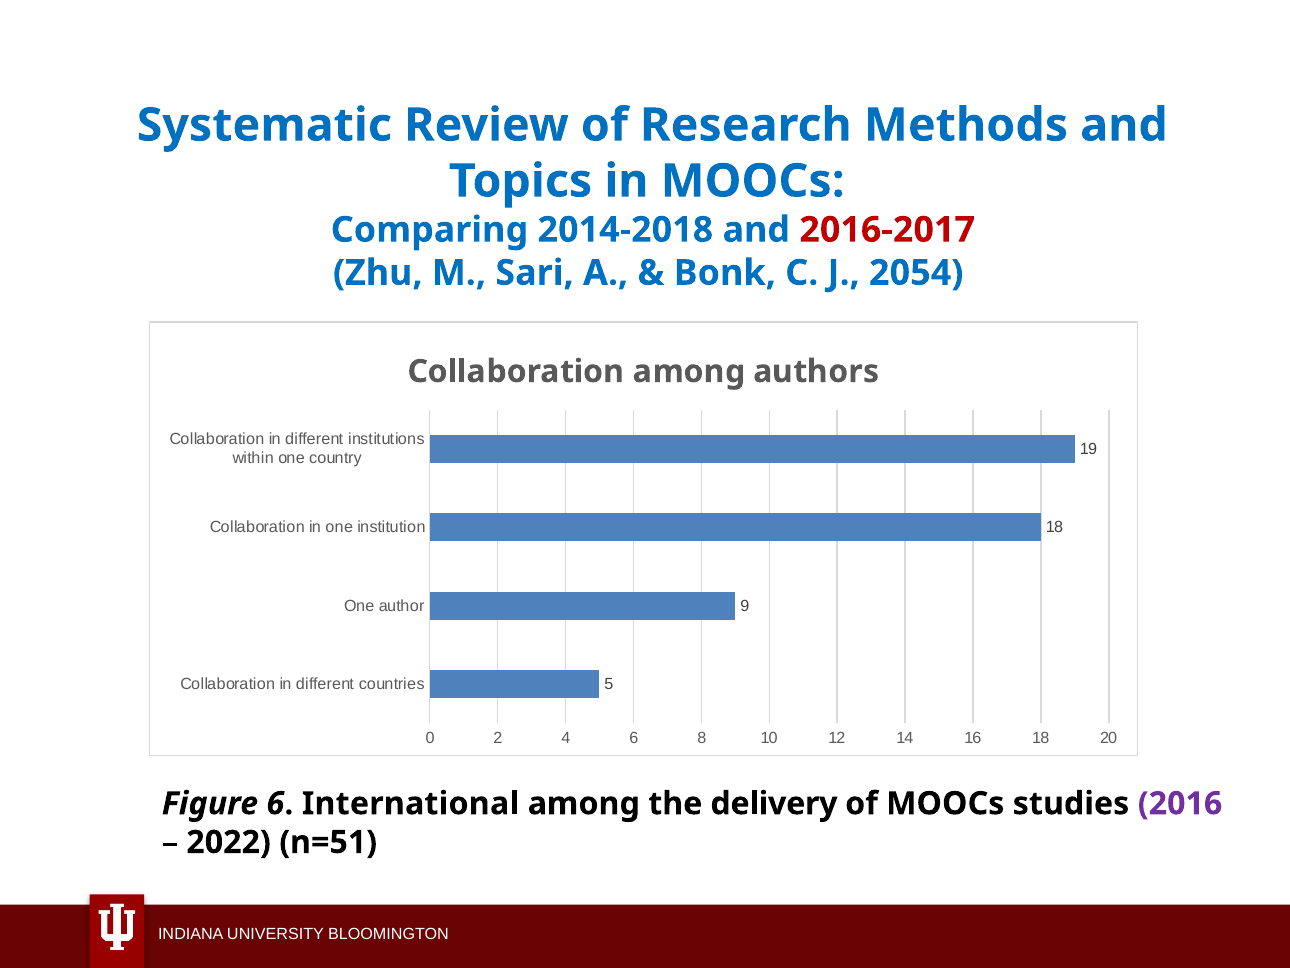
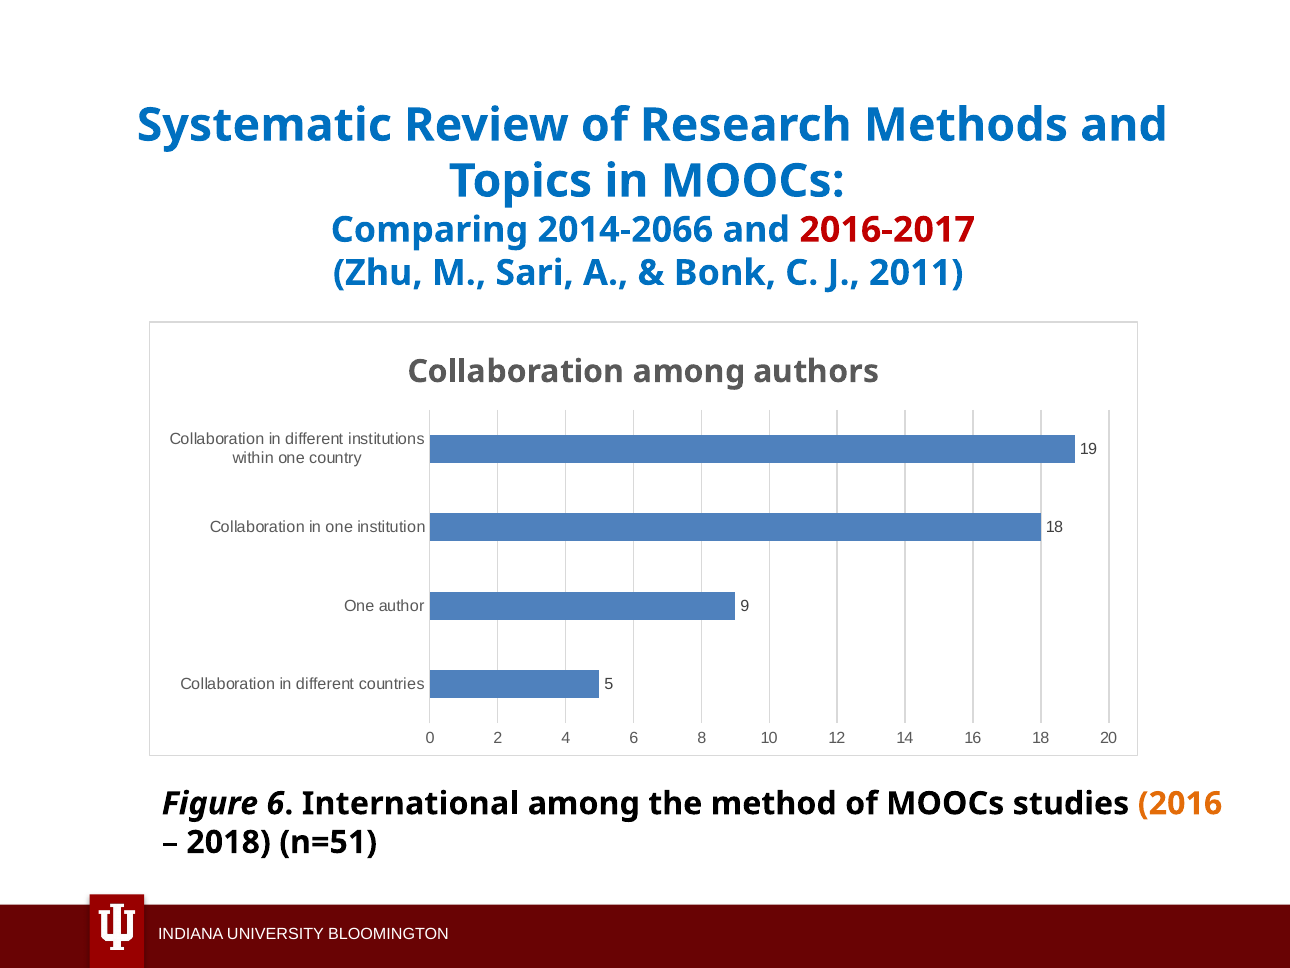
2014-2018: 2014-2018 -> 2014-2066
2054: 2054 -> 2011
delivery: delivery -> method
2016 colour: purple -> orange
2022: 2022 -> 2018
